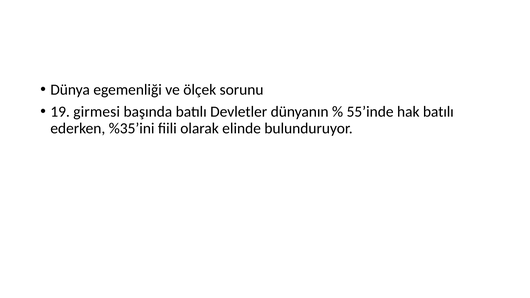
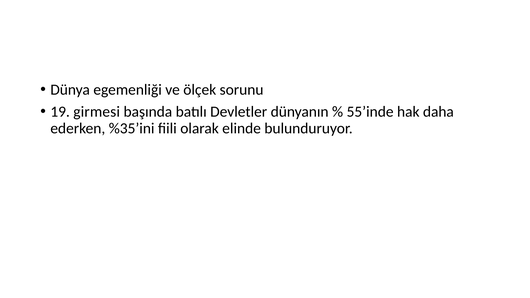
hak batılı: batılı -> daha
